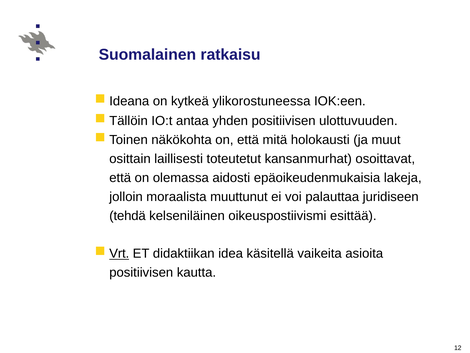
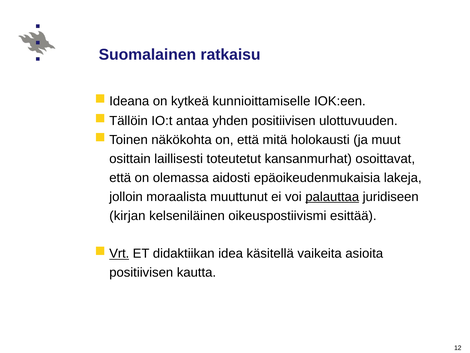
ylikorostuneessa: ylikorostuneessa -> kunnioittamiselle
palauttaa underline: none -> present
tehdä: tehdä -> kirjan
